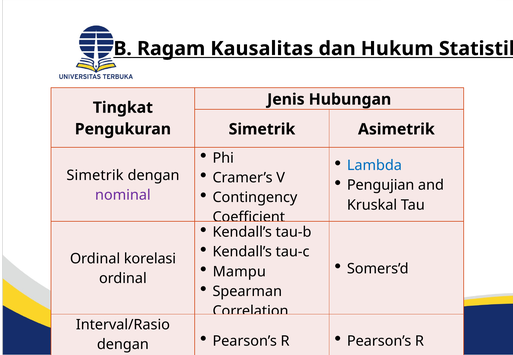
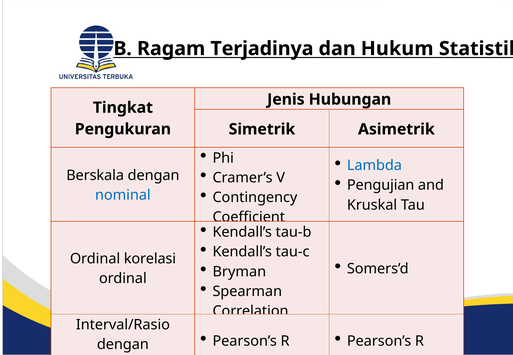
Kausalitas: Kausalitas -> Terjadinya
Simetrik at (95, 175): Simetrik -> Berskala
nominal colour: purple -> blue
Mampu: Mampu -> Bryman
